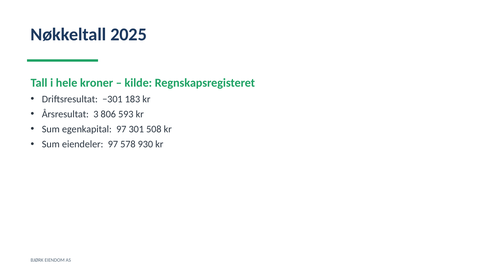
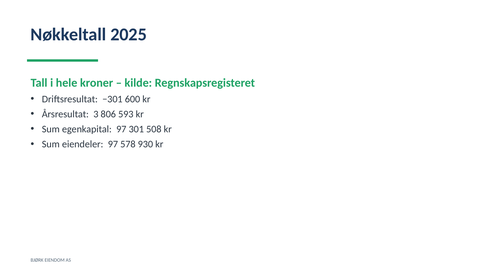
183: 183 -> 600
